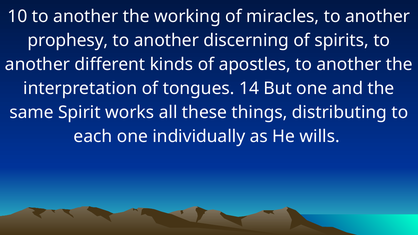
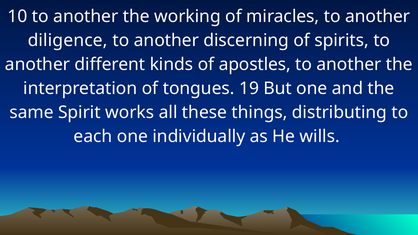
prophesy: prophesy -> diligence
14: 14 -> 19
